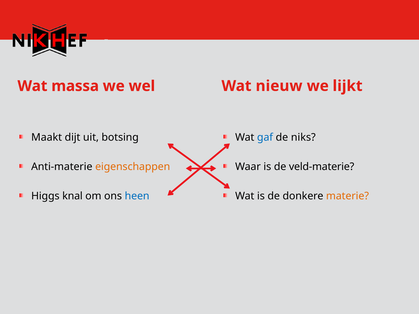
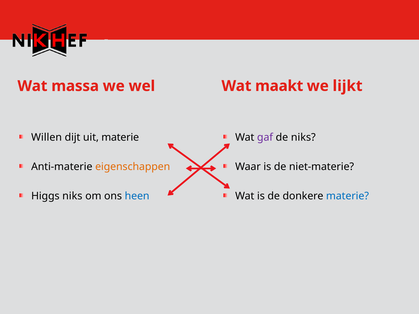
nieuw: nieuw -> maakt
gaf colour: blue -> purple
Maakt: Maakt -> Willen
uit botsing: botsing -> materie
veld-materie: veld-materie -> niet-materie
materie at (347, 196) colour: orange -> blue
Higgs knal: knal -> niks
